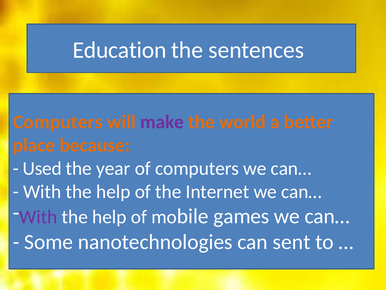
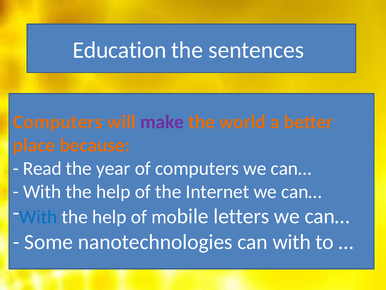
Used: Used -> Read
With at (38, 217) colour: purple -> blue
games: games -> letters
can sent: sent -> with
